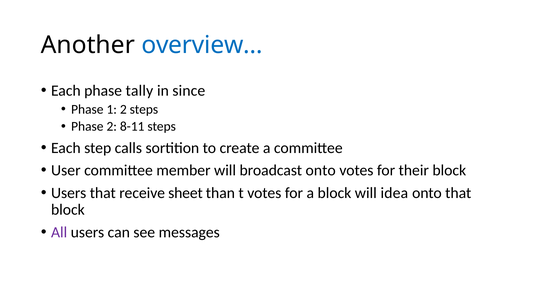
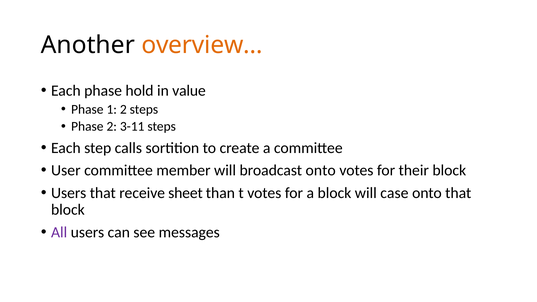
overview… colour: blue -> orange
tally: tally -> hold
since: since -> value
8-11: 8-11 -> 3-11
idea: idea -> case
